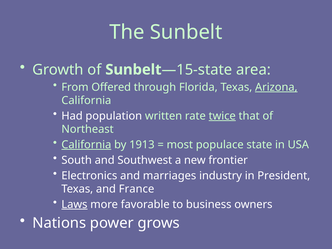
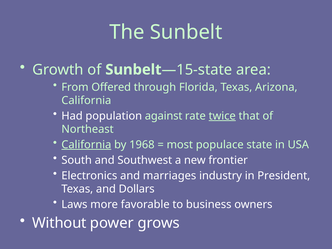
Arizona underline: present -> none
written: written -> against
1913: 1913 -> 1968
France: France -> Dollars
Laws underline: present -> none
Nations: Nations -> Without
